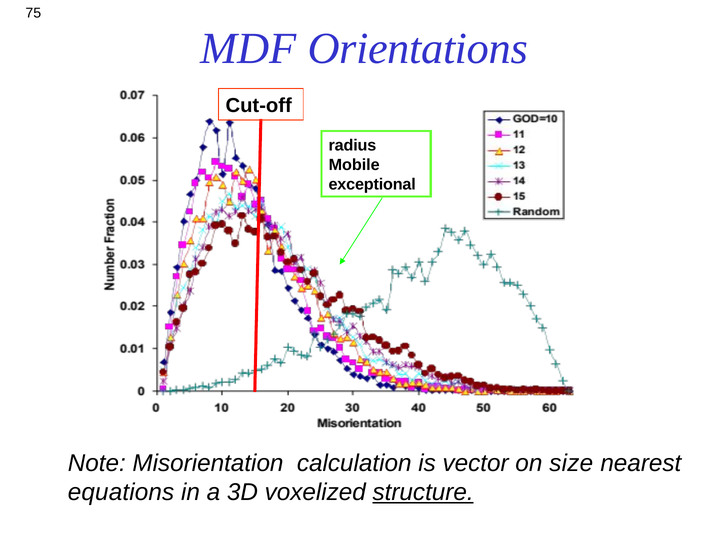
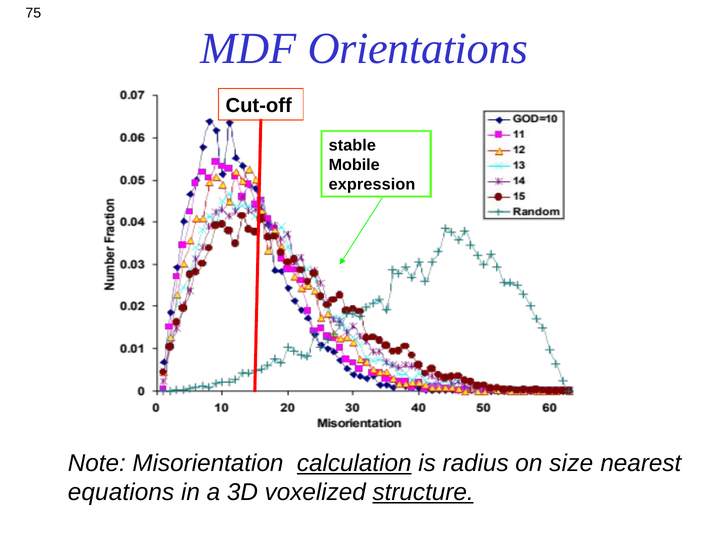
radius: radius -> stable
exceptional: exceptional -> expression
calculation underline: none -> present
vector: vector -> radius
